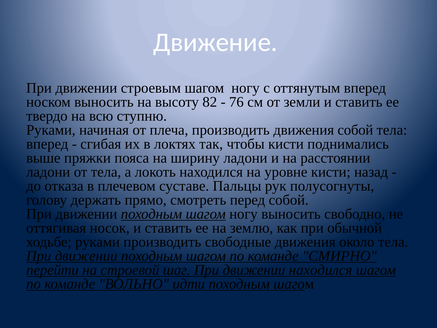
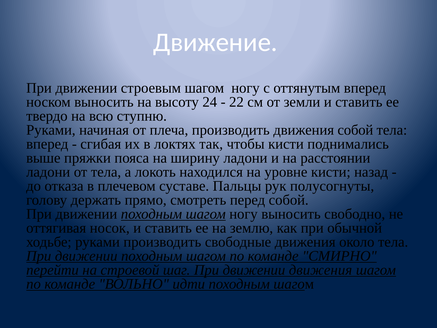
82: 82 -> 24
76: 76 -> 22
движении находился: находился -> движения
